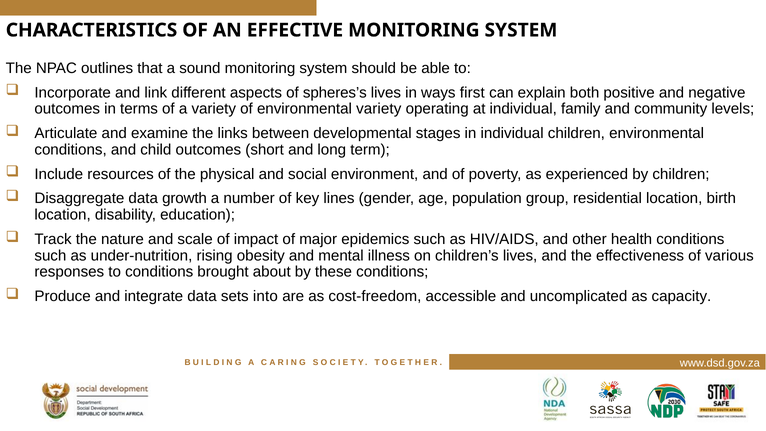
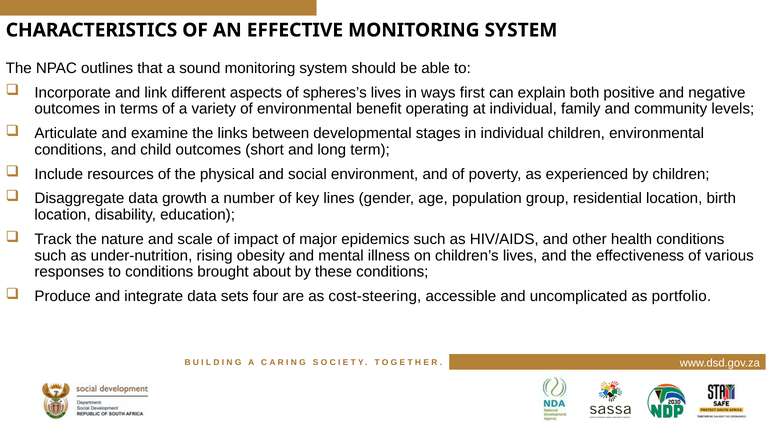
environmental variety: variety -> benefit
into: into -> four
cost-freedom: cost-freedom -> cost-steering
capacity: capacity -> portfolio
